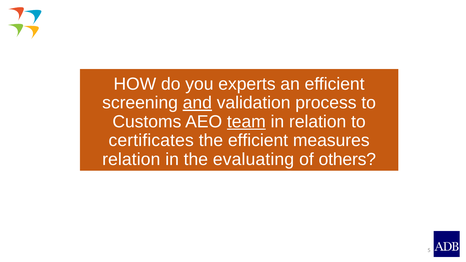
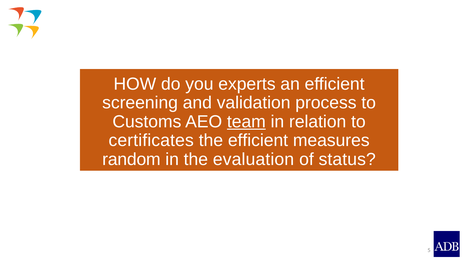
and underline: present -> none
relation at (131, 160): relation -> random
evaluating: evaluating -> evaluation
others: others -> status
